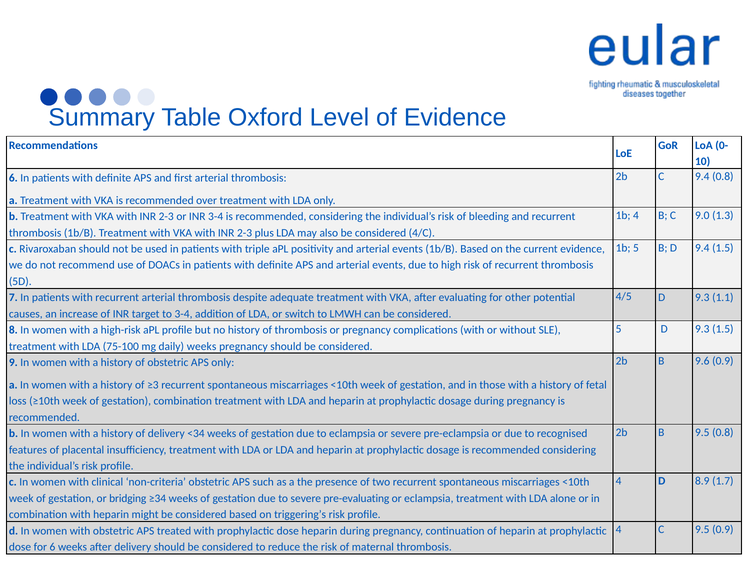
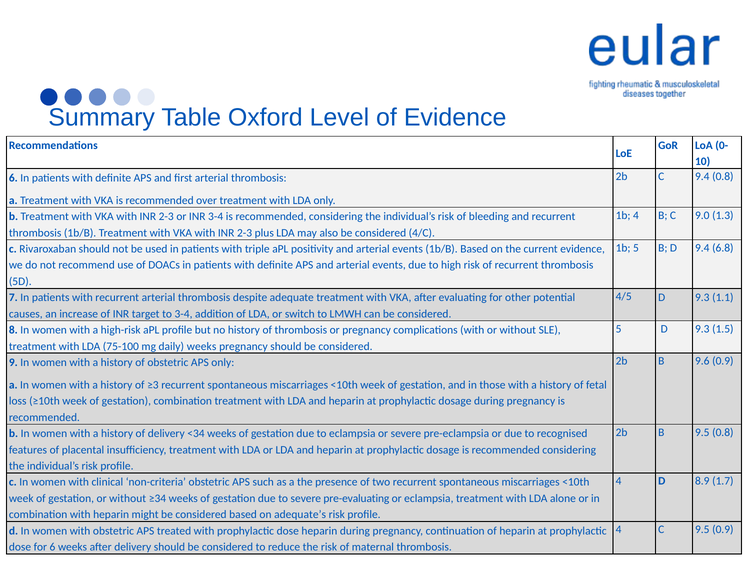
9.4 1.5: 1.5 -> 6.8
gestation or bridging: bridging -> without
triggering’s: triggering’s -> adequate’s
